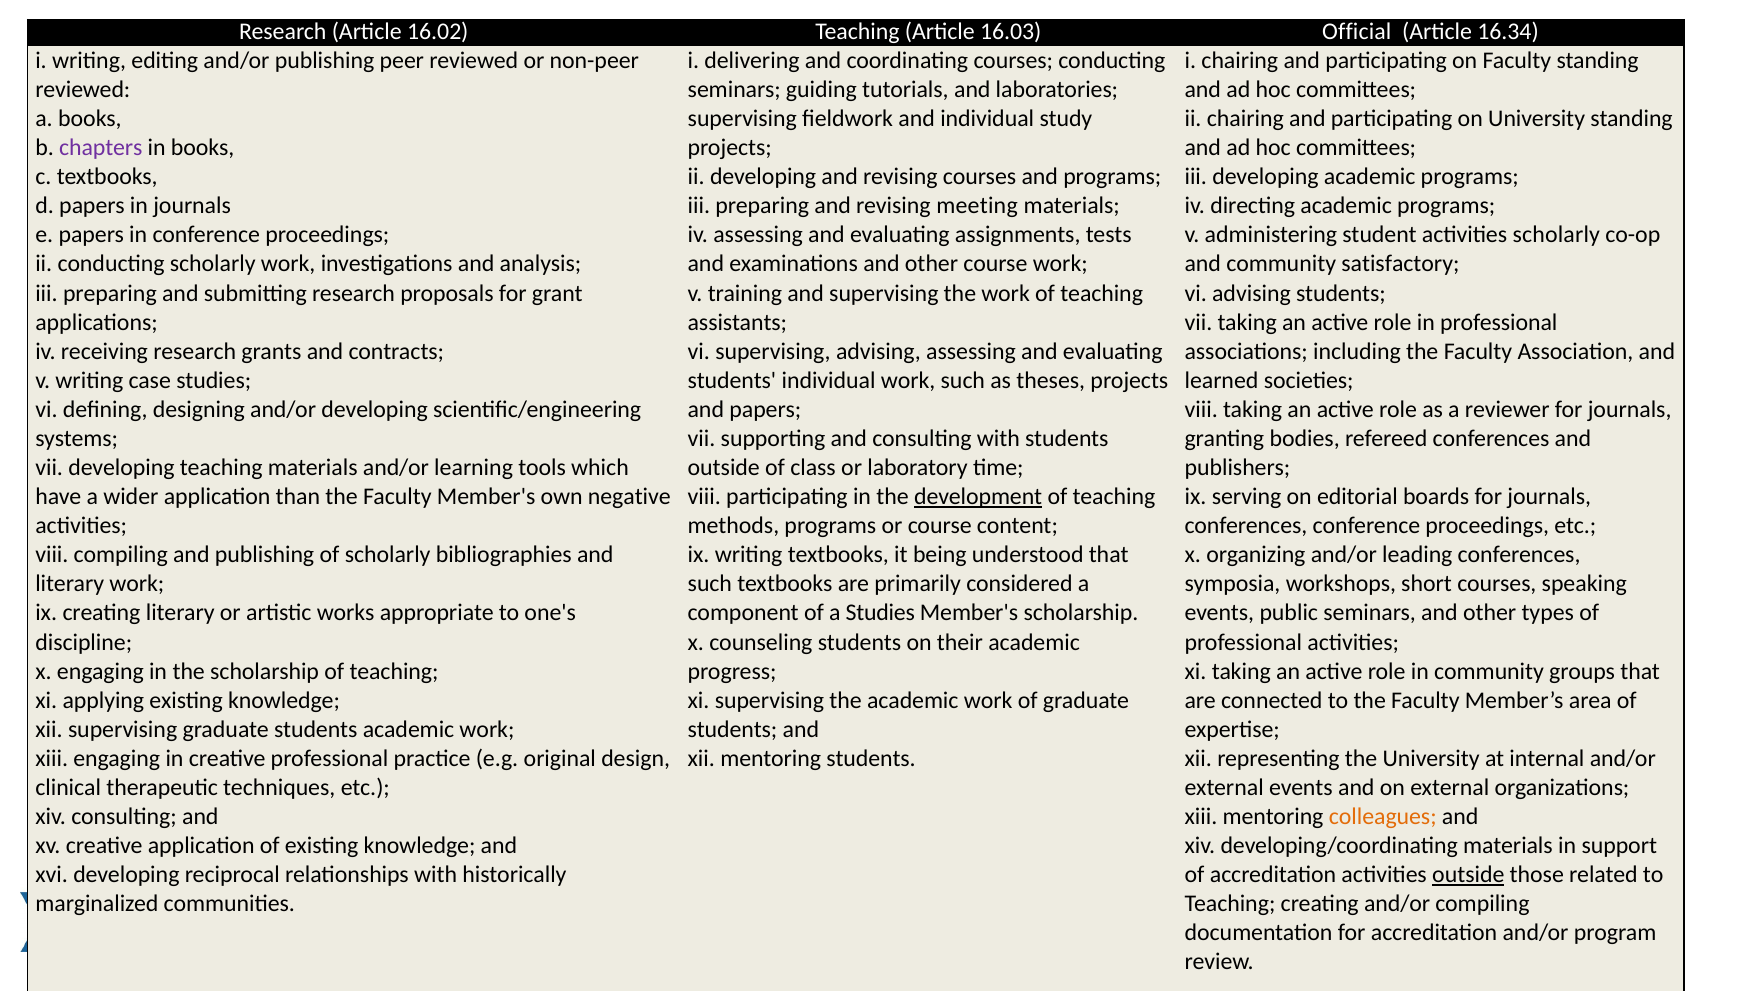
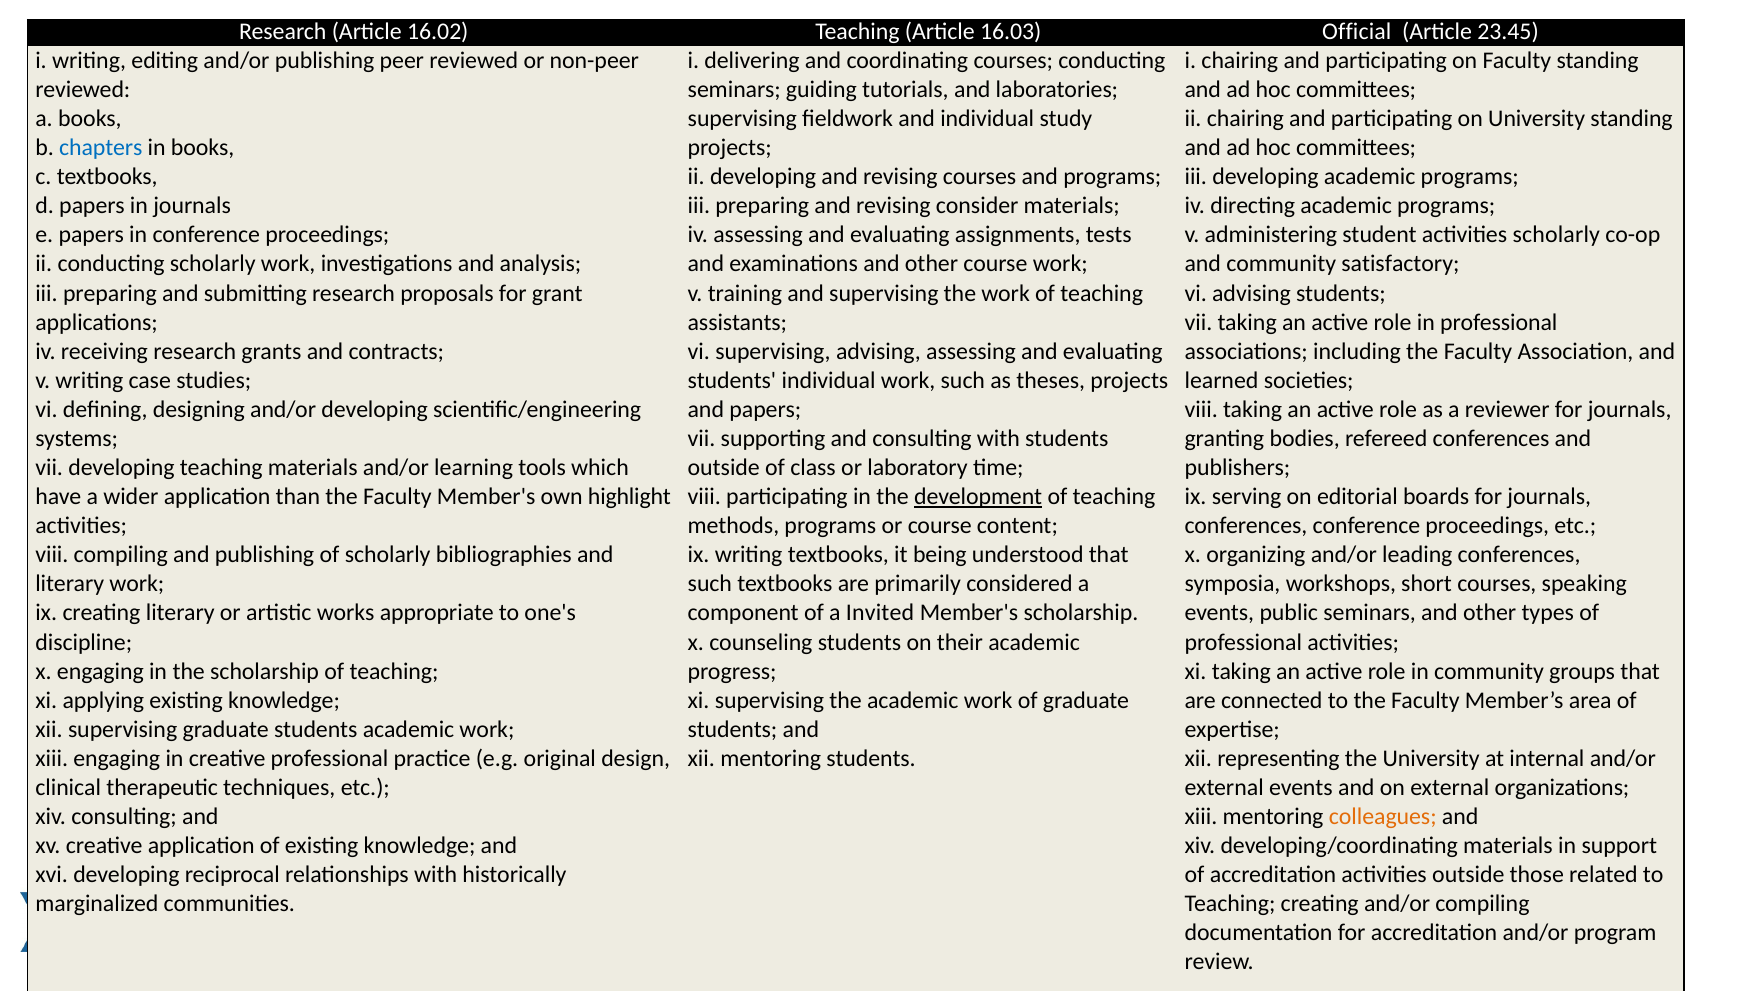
16.34: 16.34 -> 23.45
chapters colour: purple -> blue
meeting: meeting -> consider
negative: negative -> highlight
a Studies: Studies -> Invited
outside at (1468, 875) underline: present -> none
